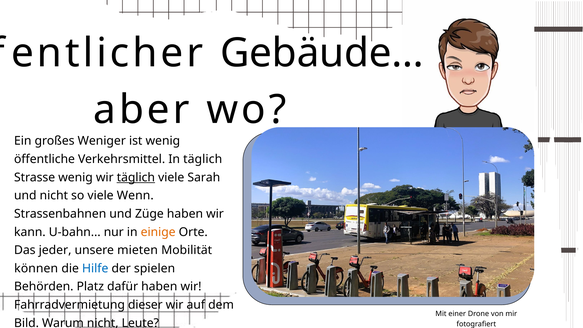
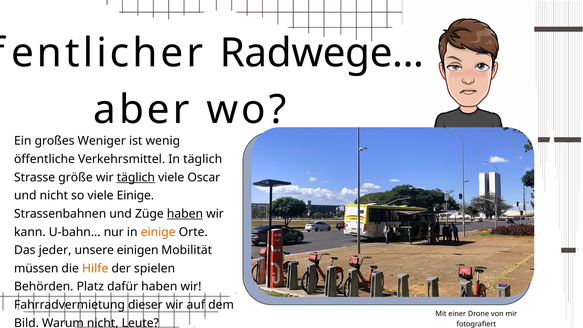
Gebäude: Gebäude -> Radwege
Strasse wenig: wenig -> größe
Sarah: Sarah -> Oscar
viele Wenn: Wenn -> Einige
haben at (185, 214) underline: none -> present
mieten: mieten -> einigen
können: können -> müssen
Hilfe colour: blue -> orange
